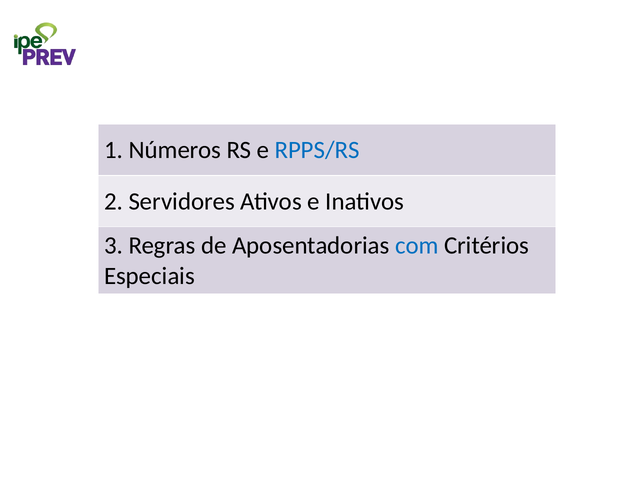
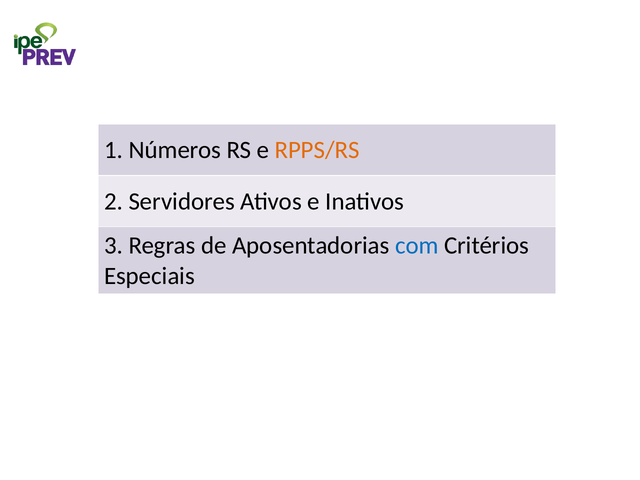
RPPS/RS colour: blue -> orange
